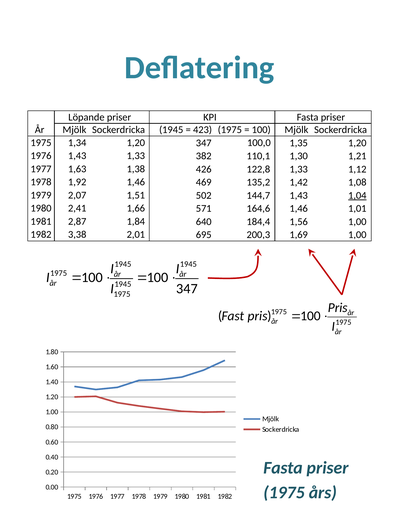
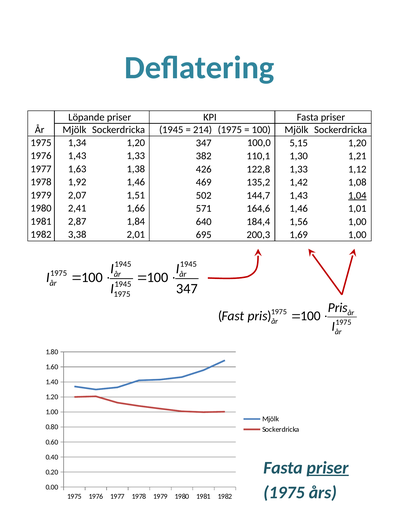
423: 423 -> 214
1,35: 1,35 -> 5,15
priser at (328, 469) underline: none -> present
